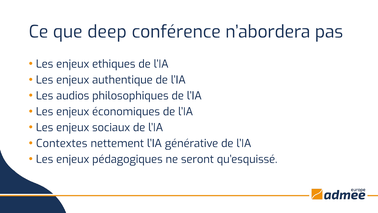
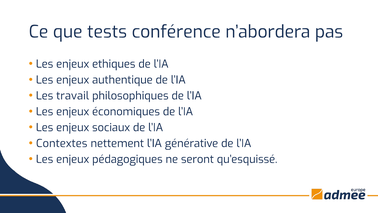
deep: deep -> tests
audios: audios -> travail
